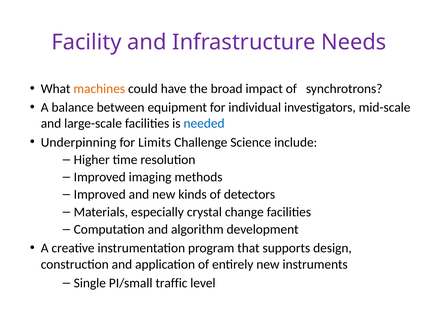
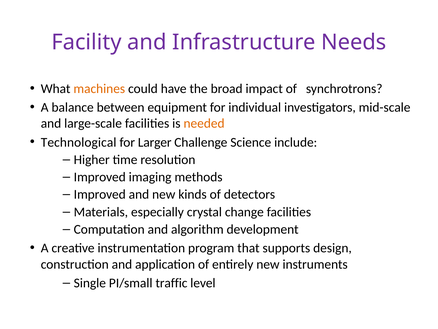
needed colour: blue -> orange
Underpinning: Underpinning -> Technological
Limits: Limits -> Larger
